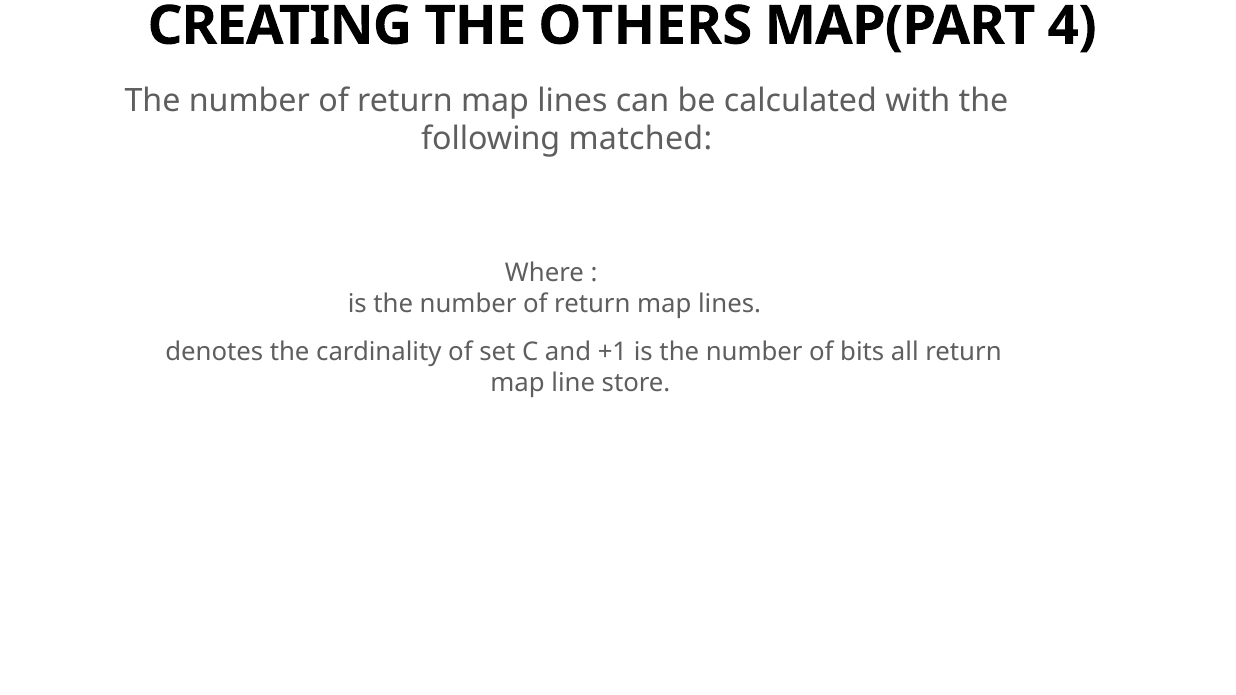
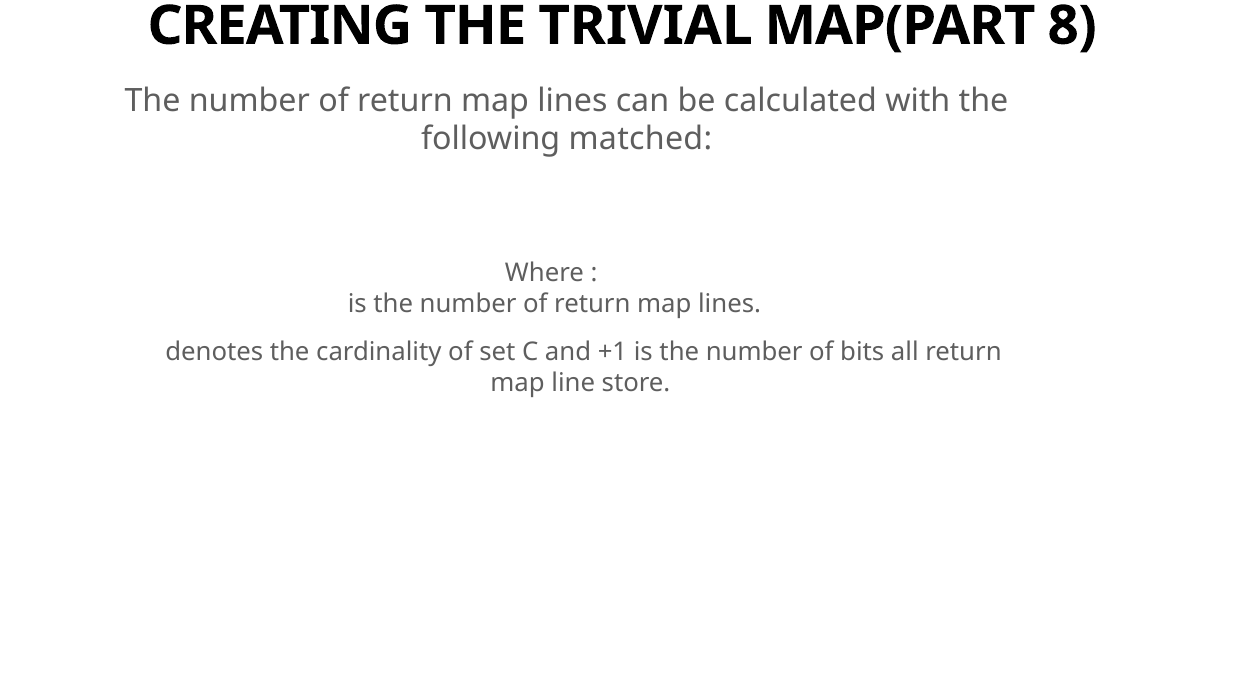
OTHERS: OTHERS -> TRIVIAL
4: 4 -> 8
